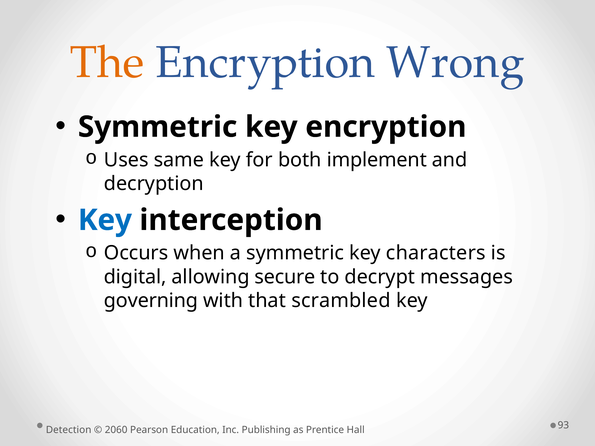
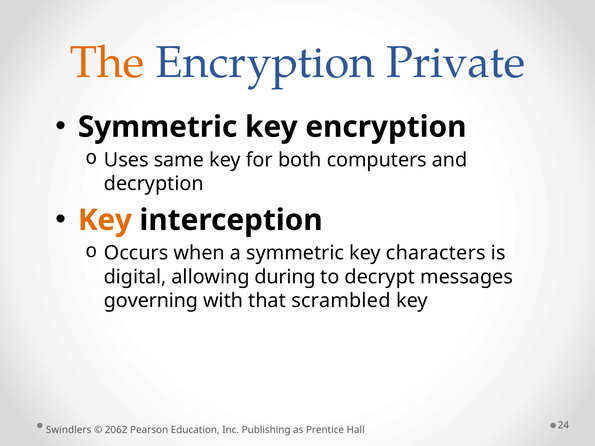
Wrong: Wrong -> Private
implement: implement -> computers
Key at (105, 220) colour: blue -> orange
secure: secure -> during
Detection: Detection -> Swindlers
2060: 2060 -> 2062
93: 93 -> 24
